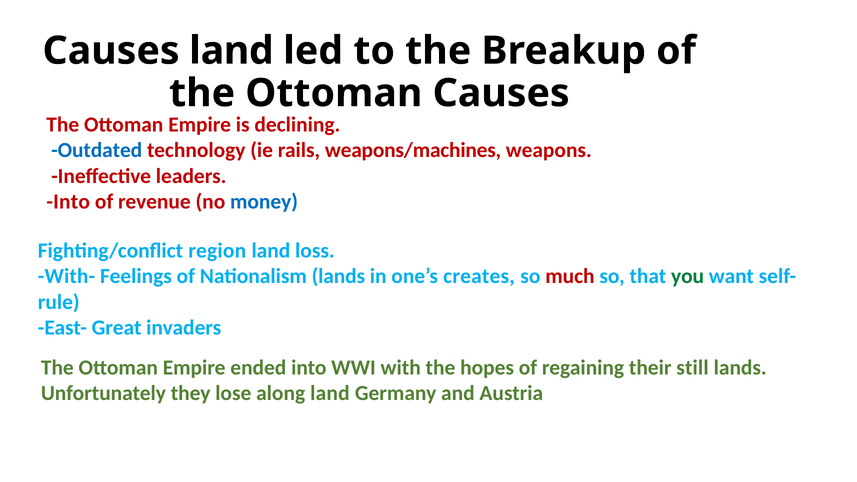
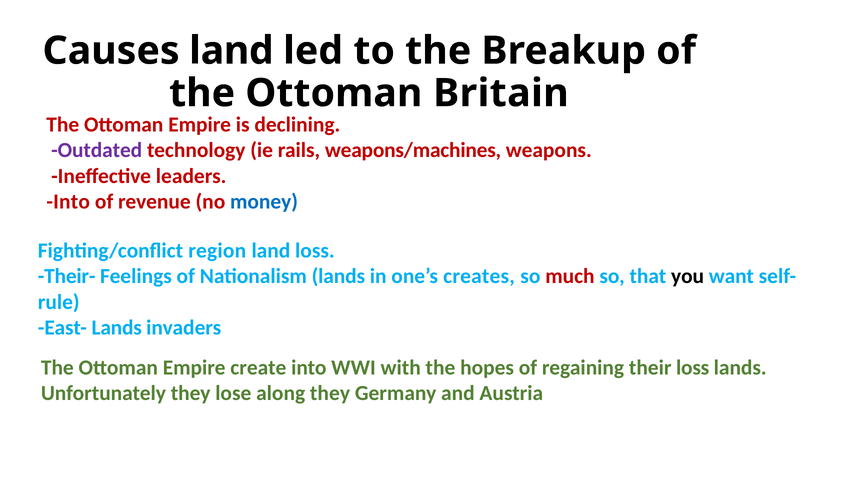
Causes at (501, 93): Causes -> Britain
Outdated colour: blue -> purple
With-: With- -> Their-
you colour: green -> black
East- Great: Great -> Lands
ended: ended -> create
their still: still -> loss
along land: land -> they
